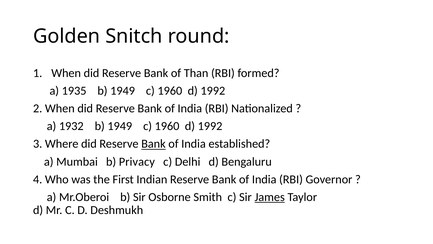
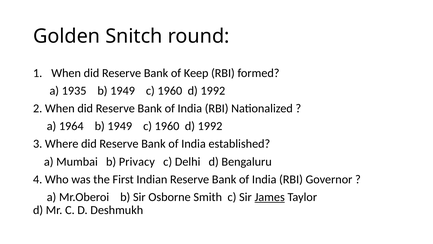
Than: Than -> Keep
1932: 1932 -> 1964
Bank at (153, 144) underline: present -> none
